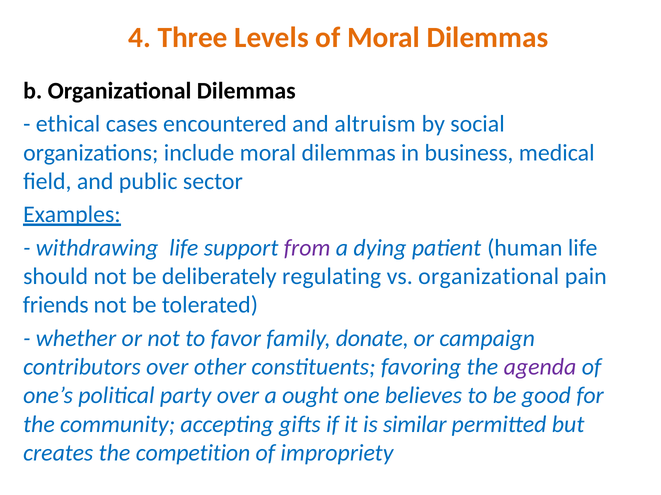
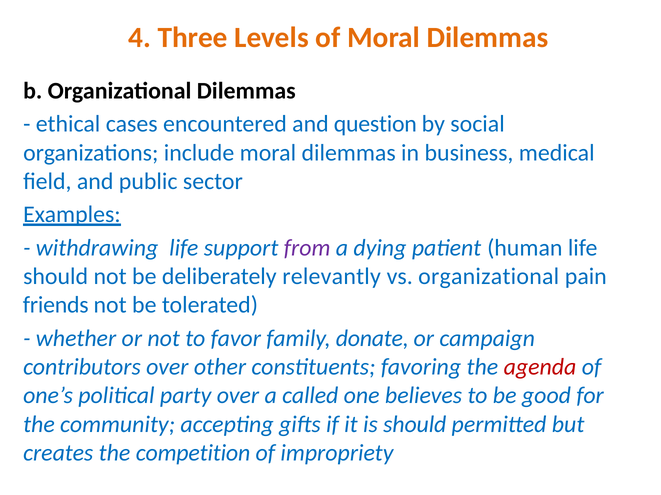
altruism: altruism -> question
regulating: regulating -> relevantly
agenda colour: purple -> red
ought: ought -> called
is similar: similar -> should
